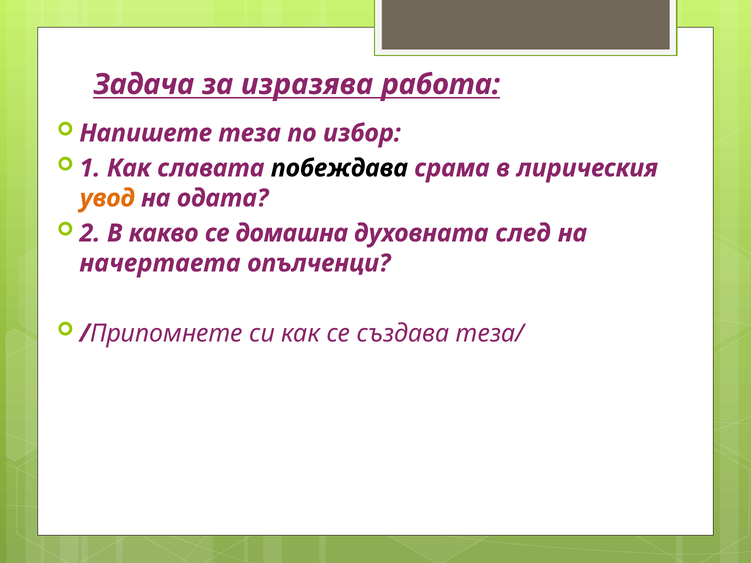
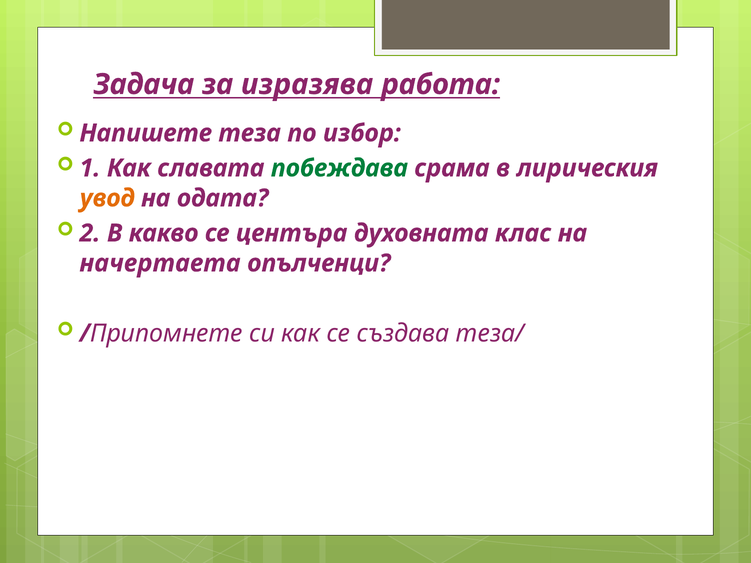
побеждава colour: black -> green
домашна: домашна -> центъра
след: след -> клас
